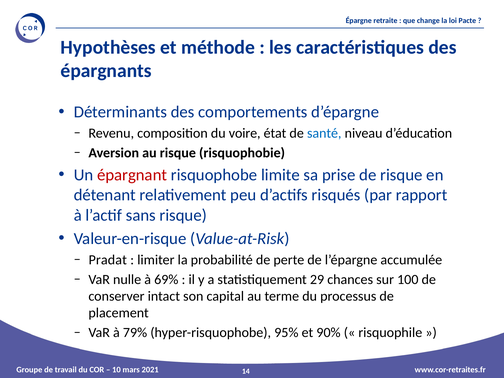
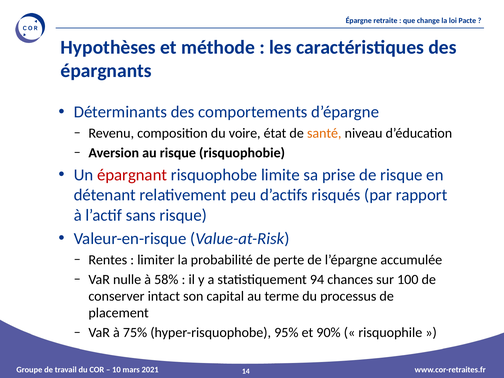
santé colour: blue -> orange
Pradat: Pradat -> Rentes
69%: 69% -> 58%
29: 29 -> 94
79%: 79% -> 75%
